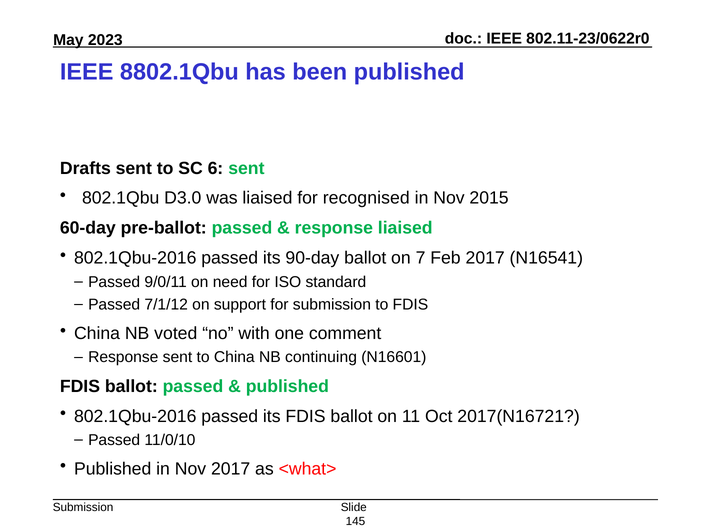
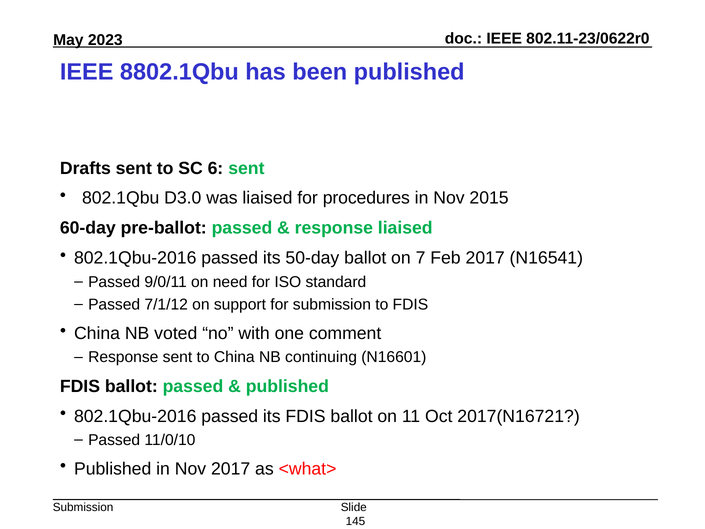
recognised: recognised -> procedures
90-day: 90-day -> 50-day
